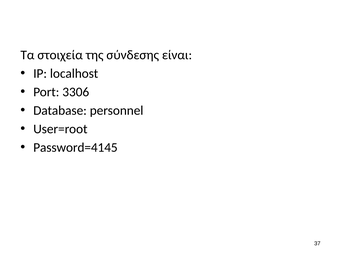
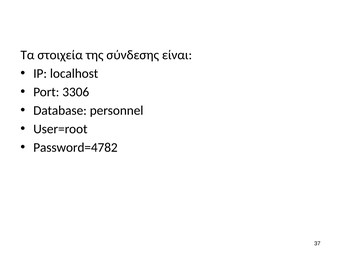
Password=4145: Password=4145 -> Password=4782
